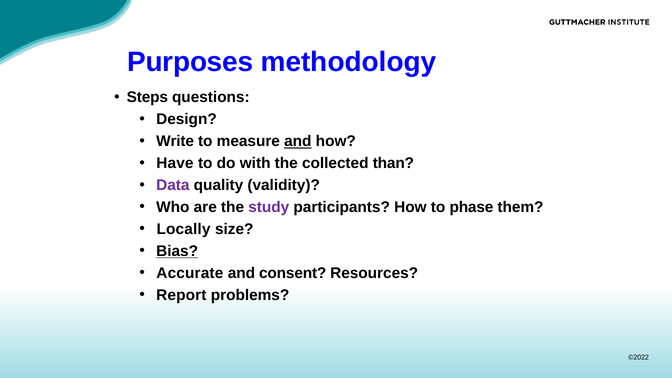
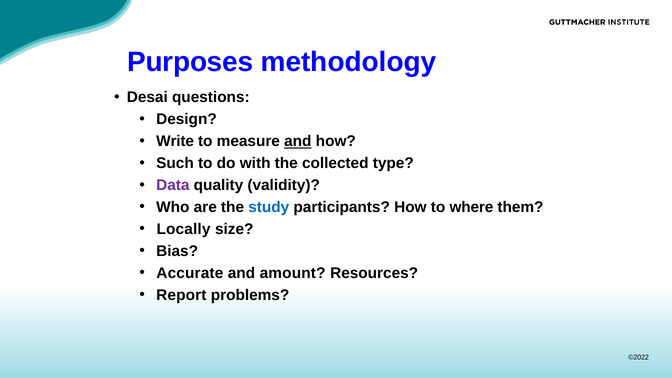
Steps: Steps -> Desai
Have: Have -> Such
than: than -> type
study colour: purple -> blue
phase: phase -> where
Bias underline: present -> none
consent: consent -> amount
